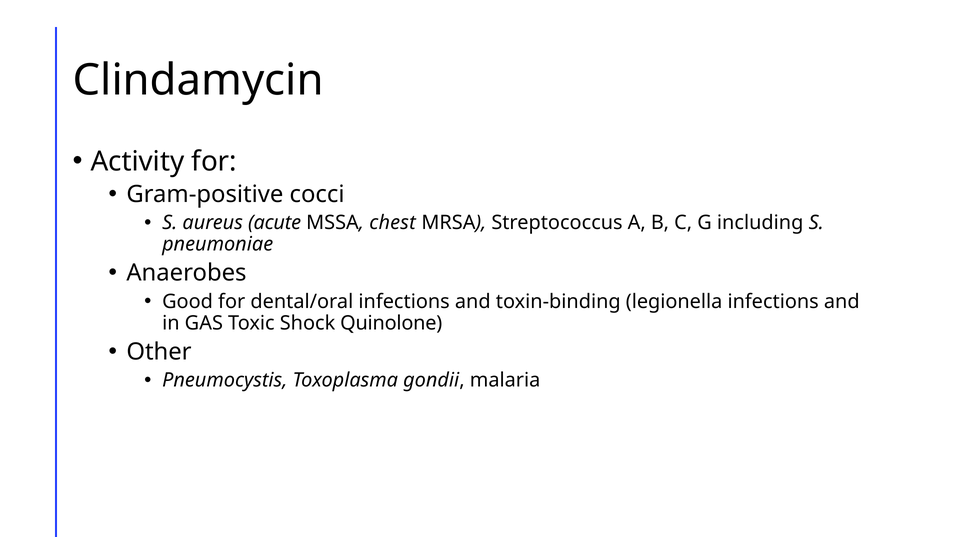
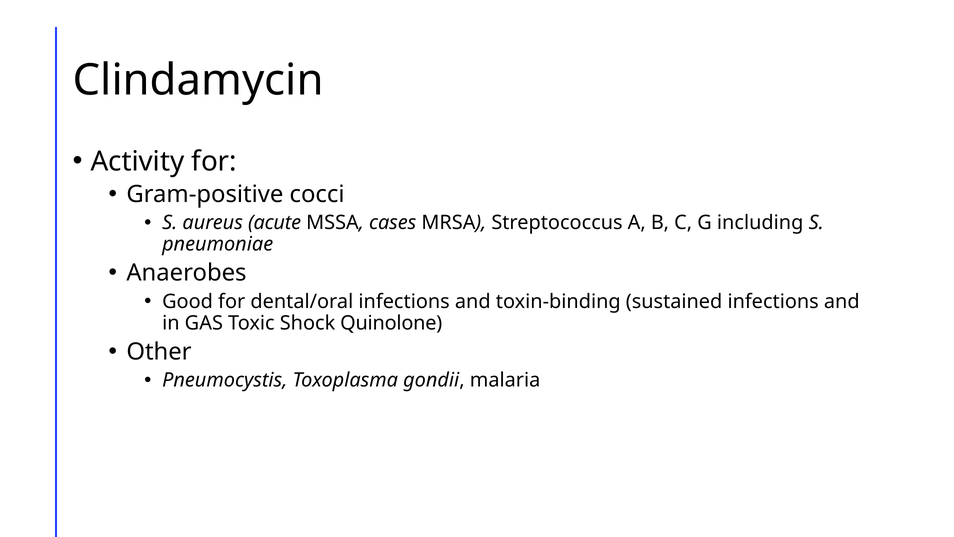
chest: chest -> cases
legionella: legionella -> sustained
